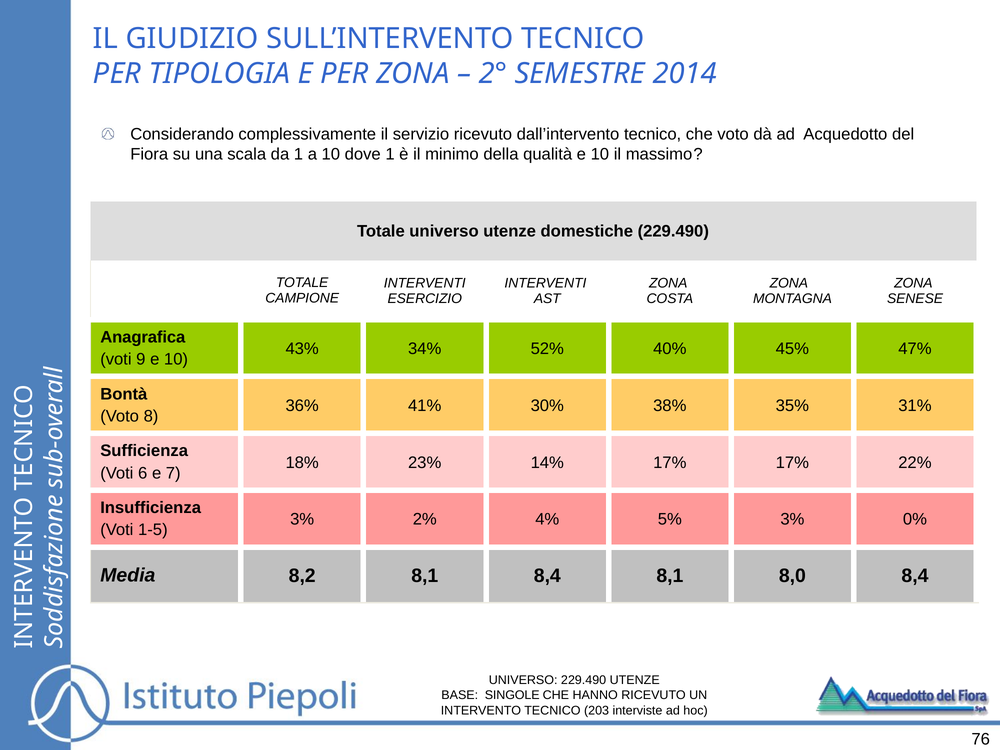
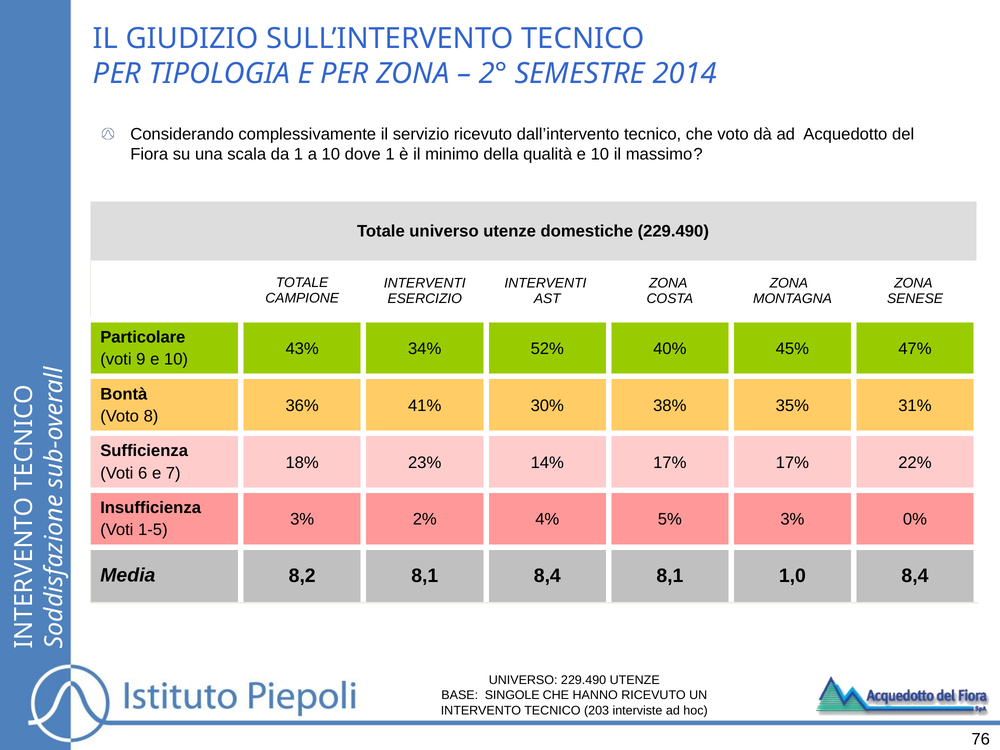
Anagrafica: Anagrafica -> Particolare
8,0: 8,0 -> 1,0
